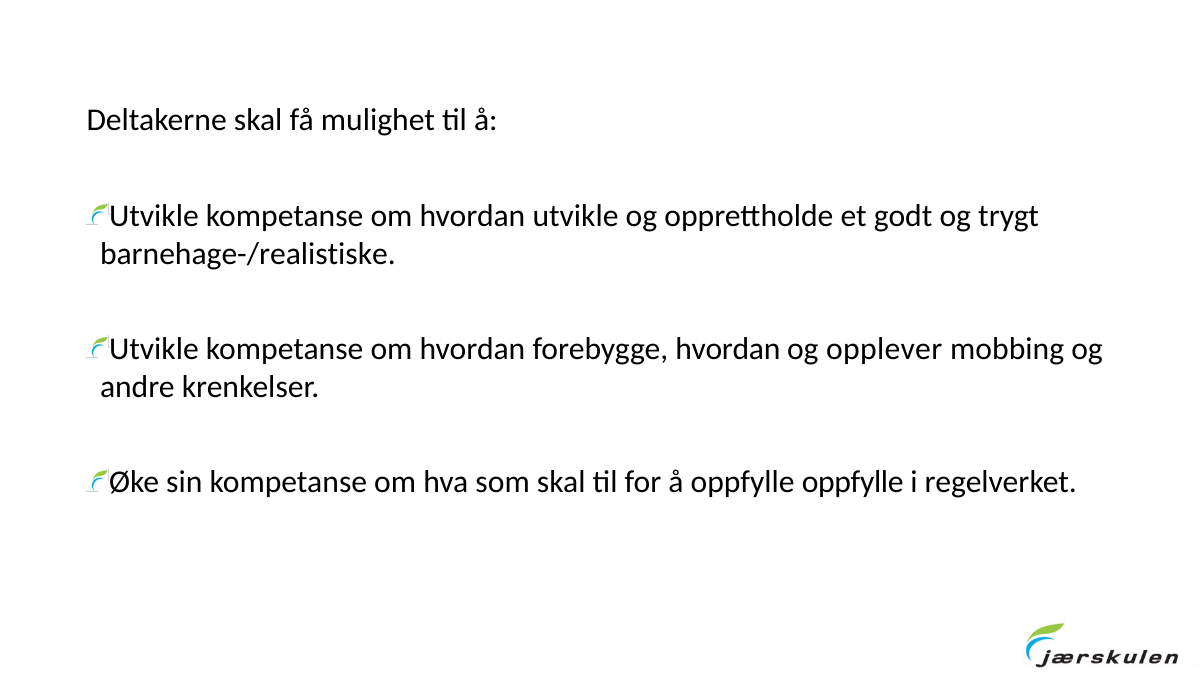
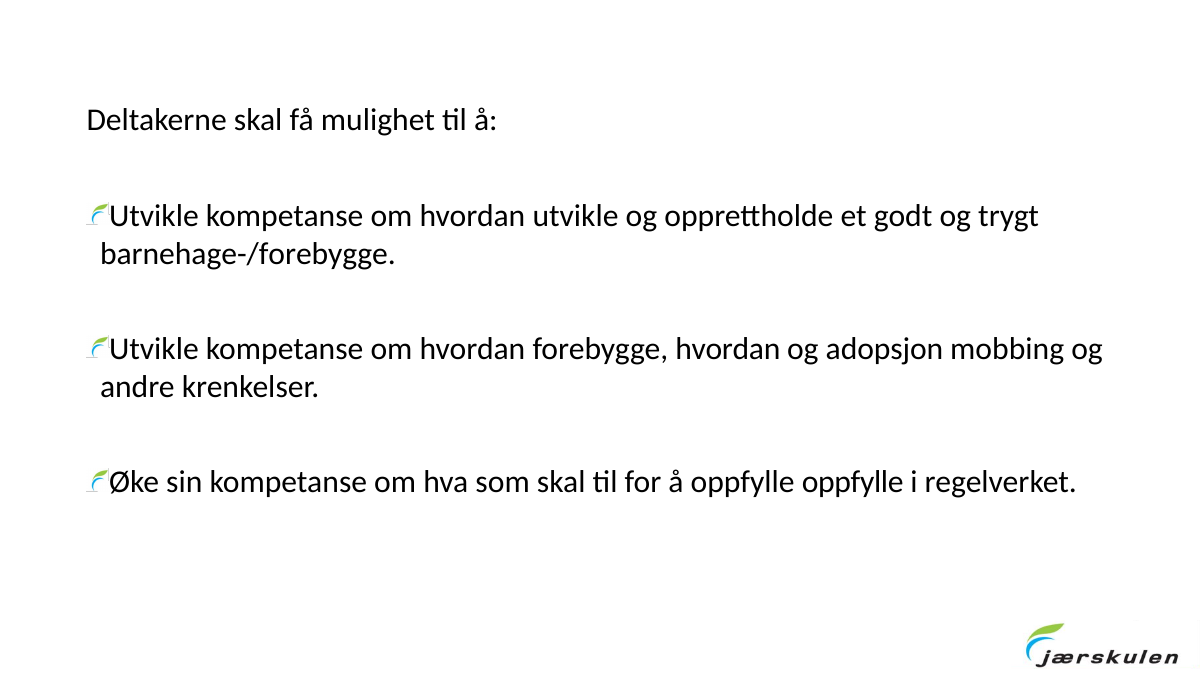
barnehage-/realistiske: barnehage-/realistiske -> barnehage-/forebygge
opplever: opplever -> adopsjon
